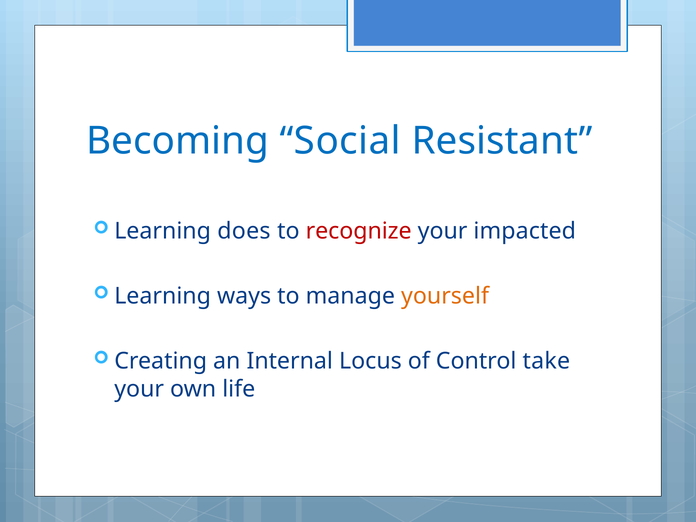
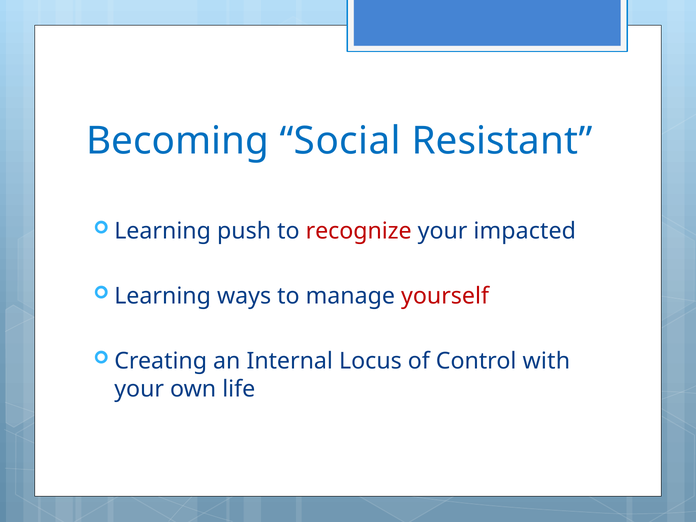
does: does -> push
yourself colour: orange -> red
take: take -> with
